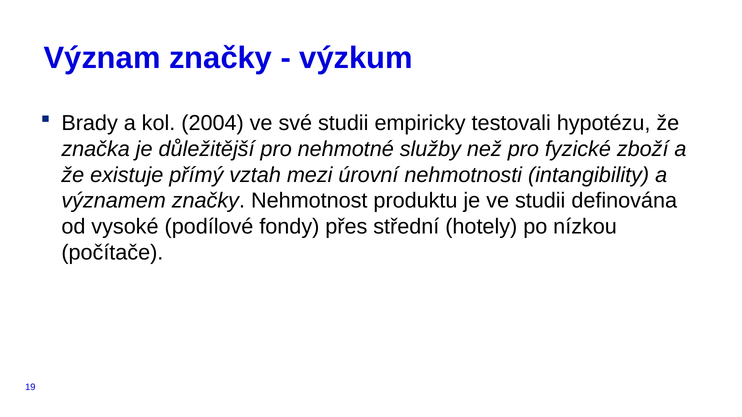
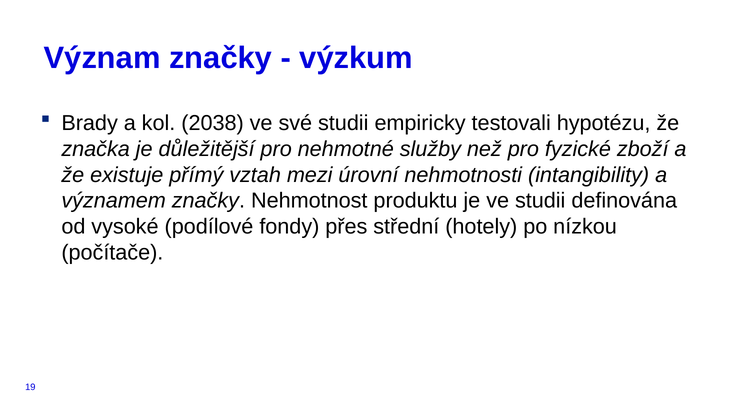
2004: 2004 -> 2038
